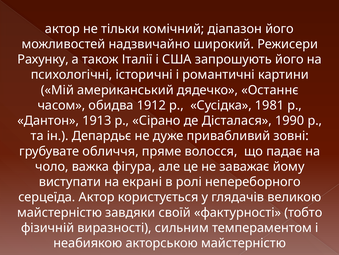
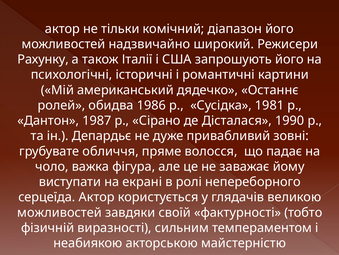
часом: часом -> ролей
1912: 1912 -> 1986
1913: 1913 -> 1987
майстерністю at (60, 212): майстерністю -> можливостей
